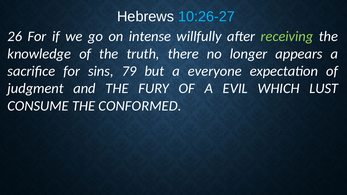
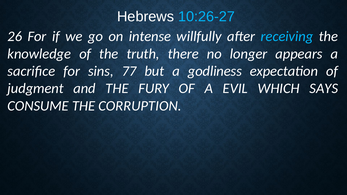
receiving colour: light green -> light blue
79: 79 -> 77
everyone: everyone -> godliness
LUST: LUST -> SAYS
CONFORMED: CONFORMED -> CORRUPTION
